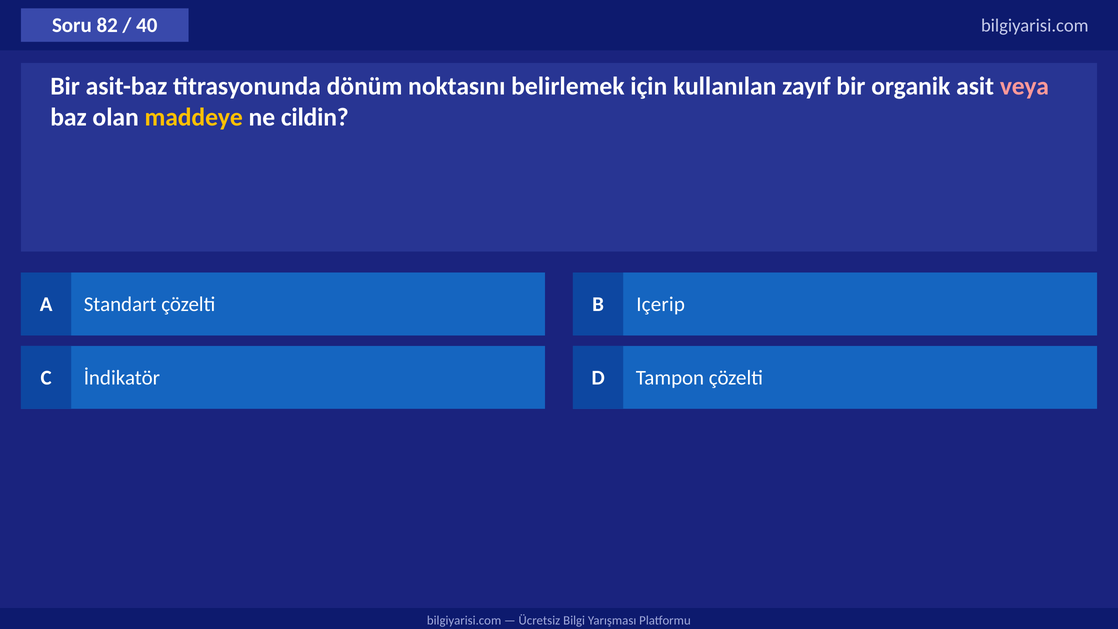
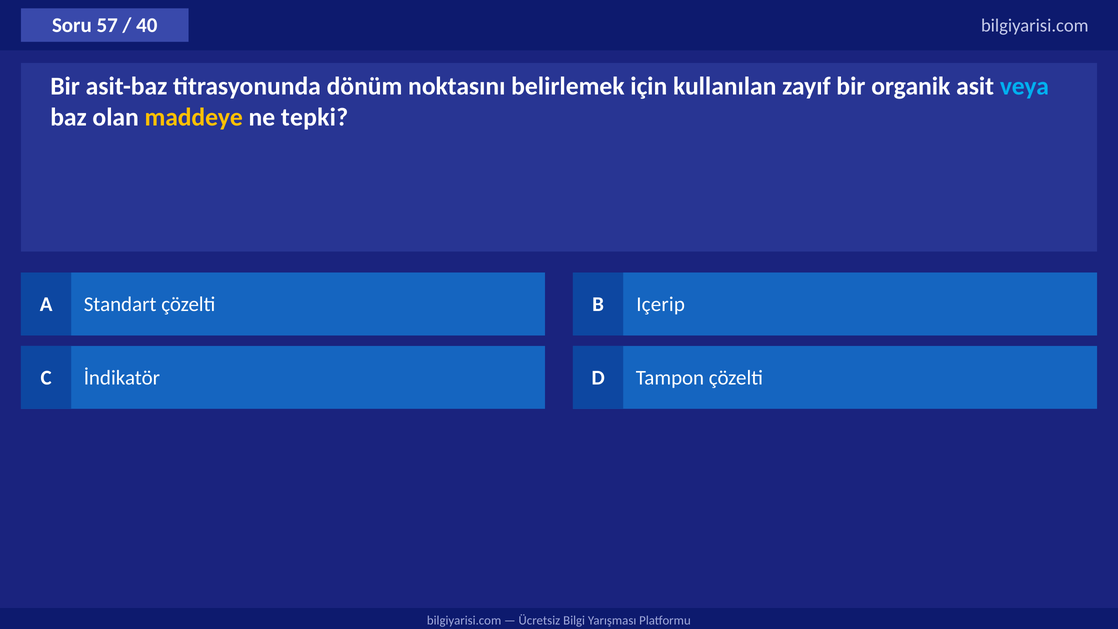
82: 82 -> 57
veya colour: pink -> light blue
cildin: cildin -> tepki
